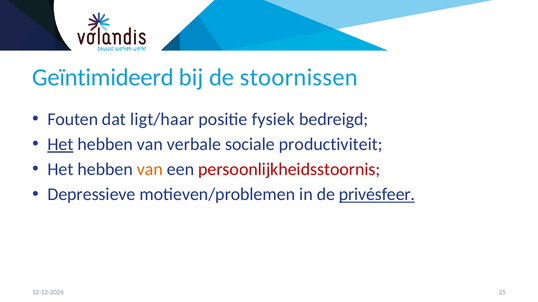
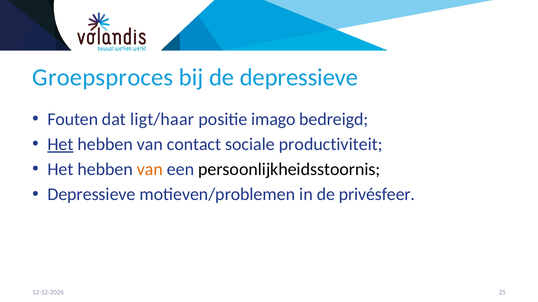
Geïntimideerd: Geïntimideerd -> Groepsproces
de stoornissen: stoornissen -> depressieve
fysiek: fysiek -> imago
verbale: verbale -> contact
persoonlijkheidsstoornis colour: red -> black
privésfeer underline: present -> none
